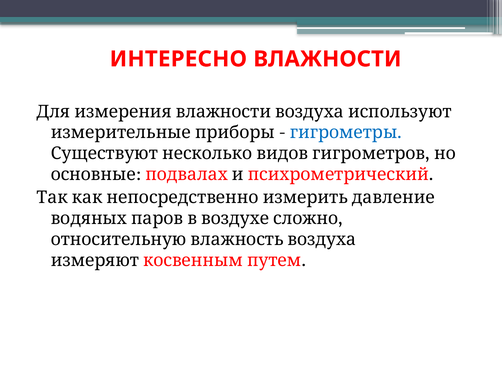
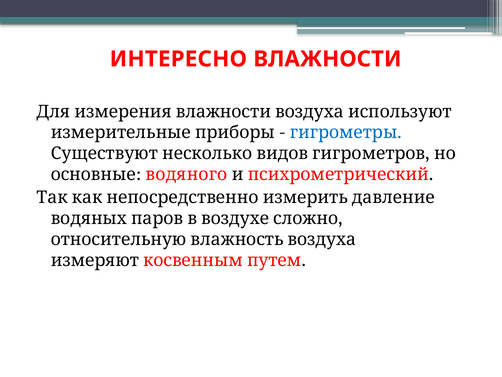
подвалах: подвалах -> водяного
